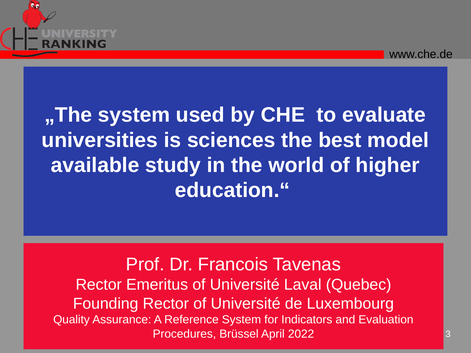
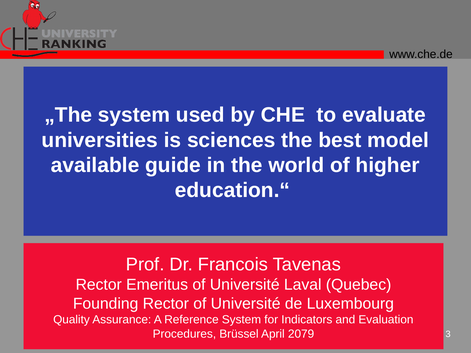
study: study -> guide
2022: 2022 -> 2079
